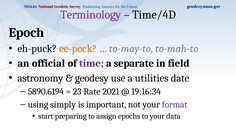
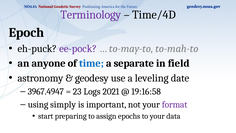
ee-pock colour: orange -> purple
official: official -> anyone
time colour: purple -> blue
utilities: utilities -> leveling
5890.6194: 5890.6194 -> 3967.4947
Rate: Rate -> Logs
19:16:34: 19:16:34 -> 19:16:58
